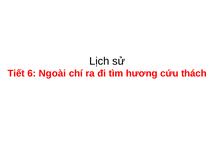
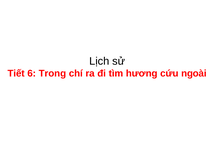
Ngoài: Ngoài -> Trong
thách: thách -> ngoài
